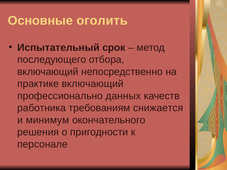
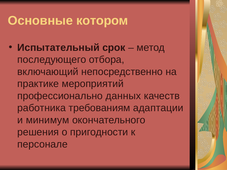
оголить: оголить -> котором
практике включающий: включающий -> мероприятий
снижается: снижается -> адаптации
